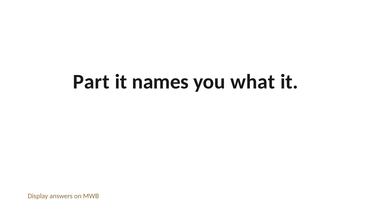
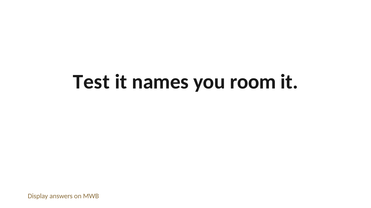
Part: Part -> Test
what: what -> room
